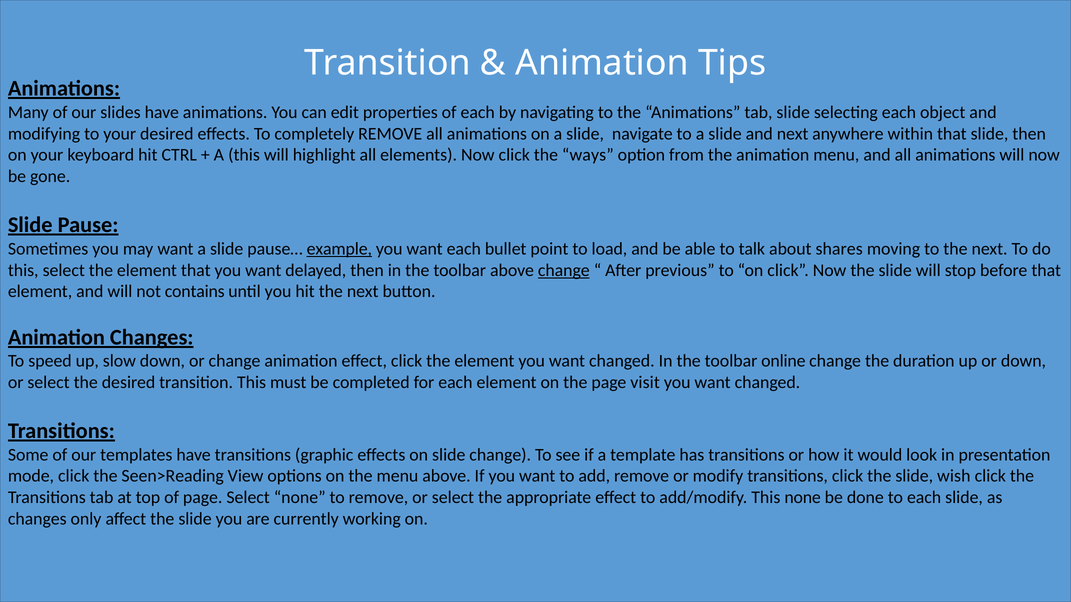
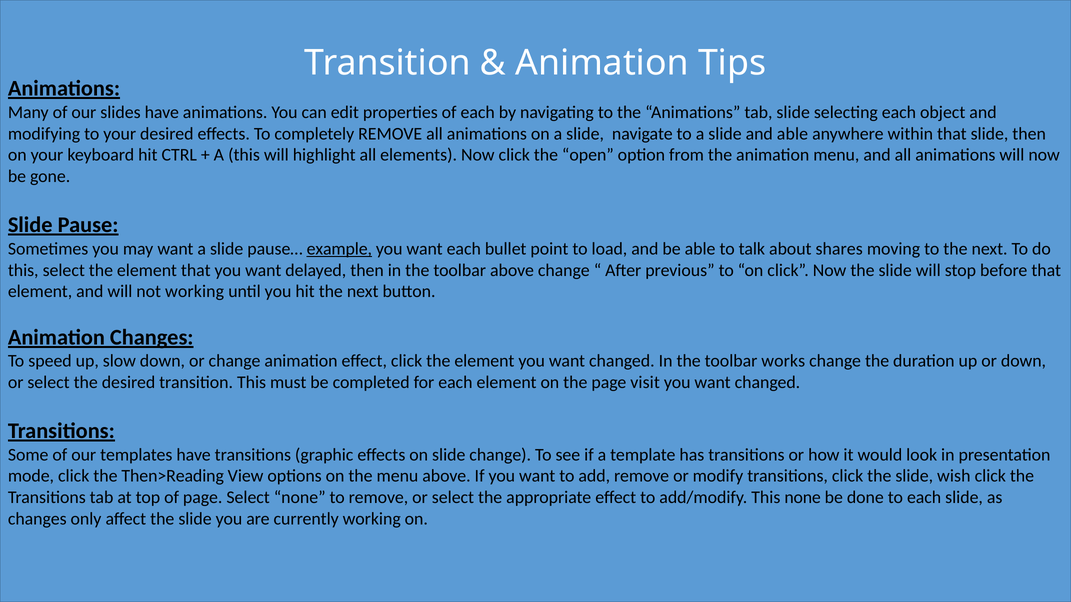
and next: next -> able
ways: ways -> open
change at (564, 270) underline: present -> none
not contains: contains -> working
online: online -> works
Seen>Reading: Seen>Reading -> Then>Reading
